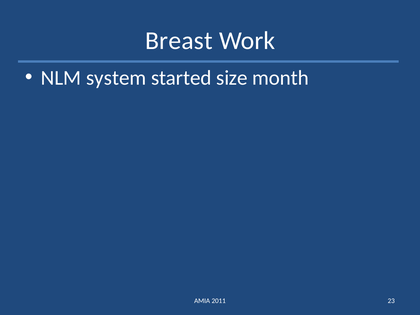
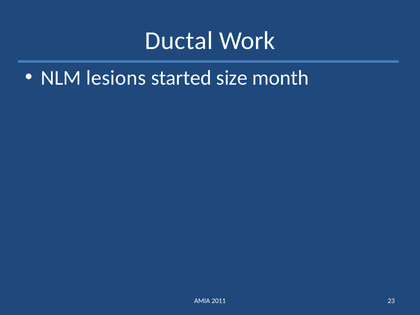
Breast: Breast -> Ductal
system: system -> lesions
